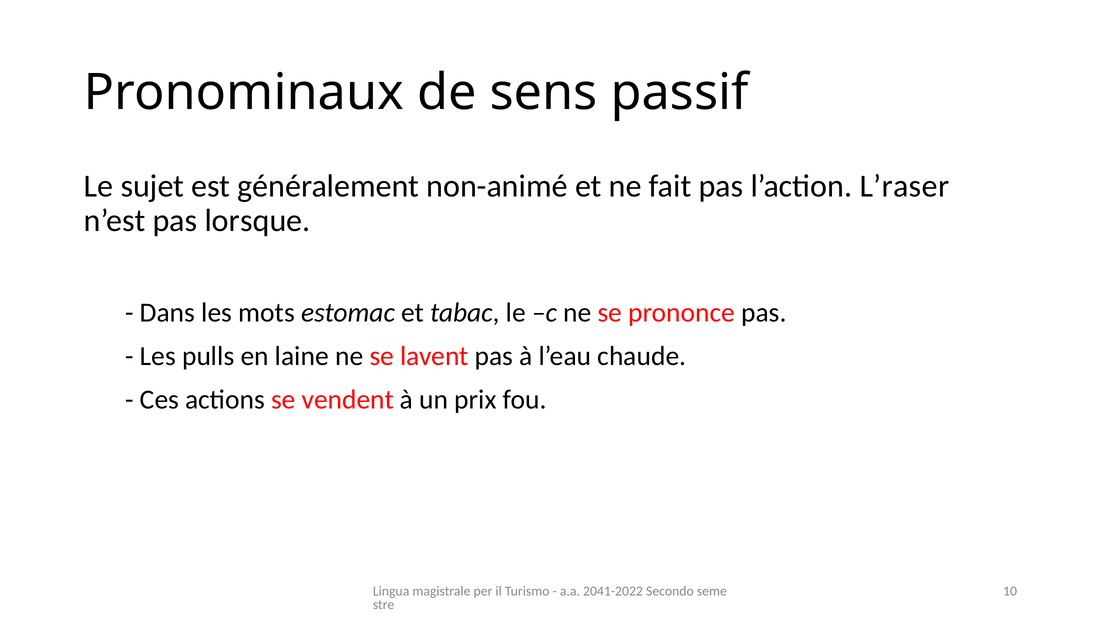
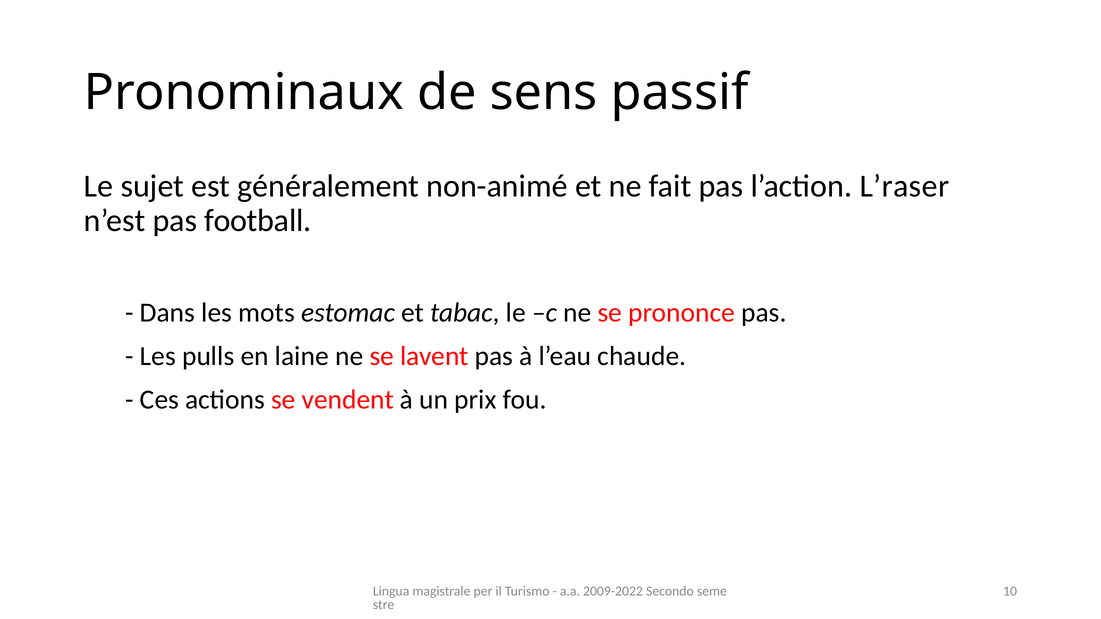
lorsque: lorsque -> football
2041-2022: 2041-2022 -> 2009-2022
